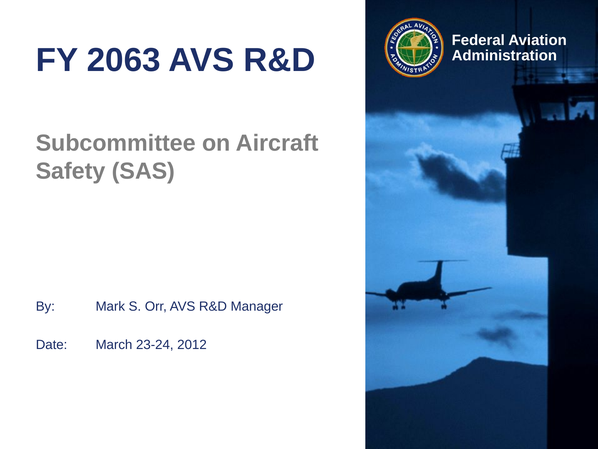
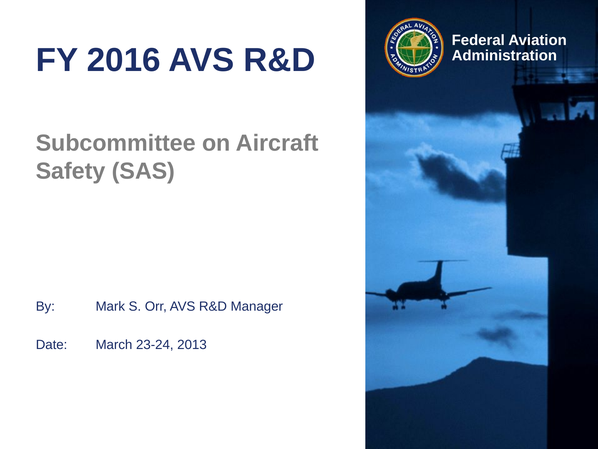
2063: 2063 -> 2016
2012: 2012 -> 2013
